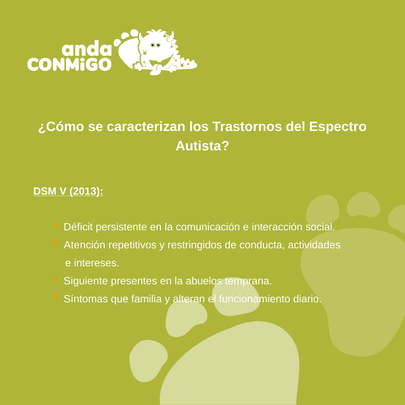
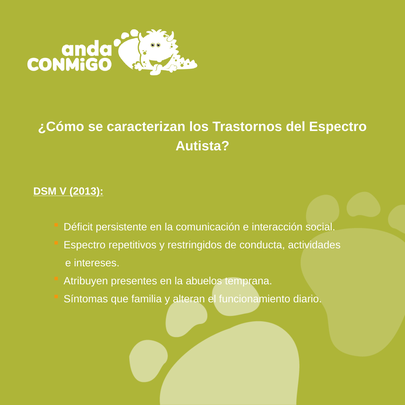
Atención at (85, 245): Atención -> Espectro
Siguiente: Siguiente -> Atribuyen
